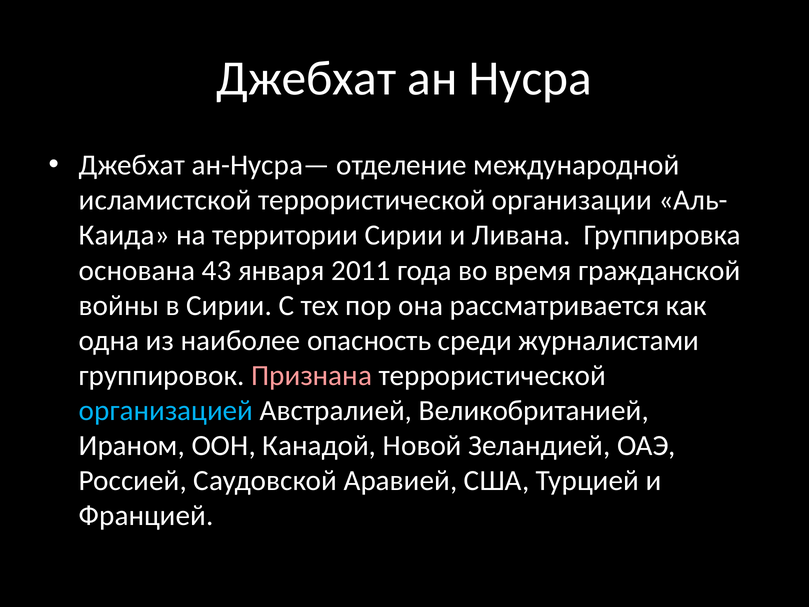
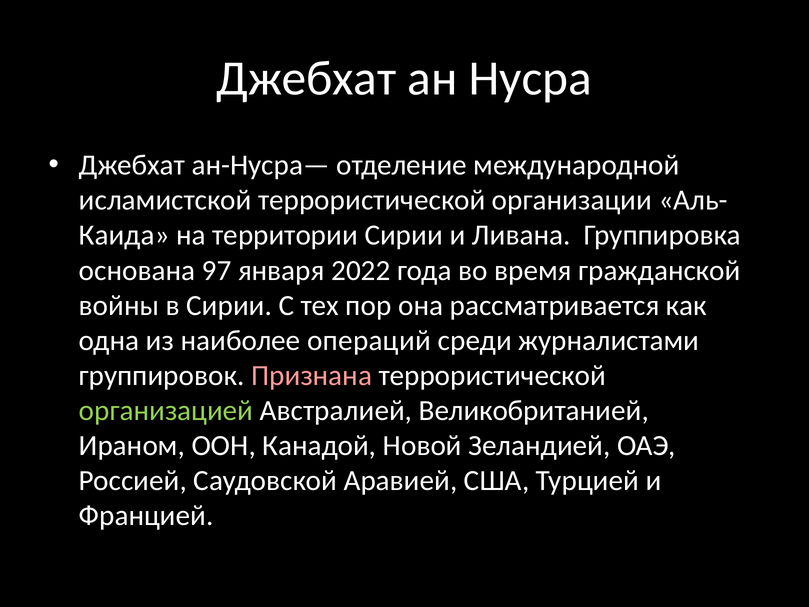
43: 43 -> 97
2011: 2011 -> 2022
опасность: опасность -> операций
организацией colour: light blue -> light green
